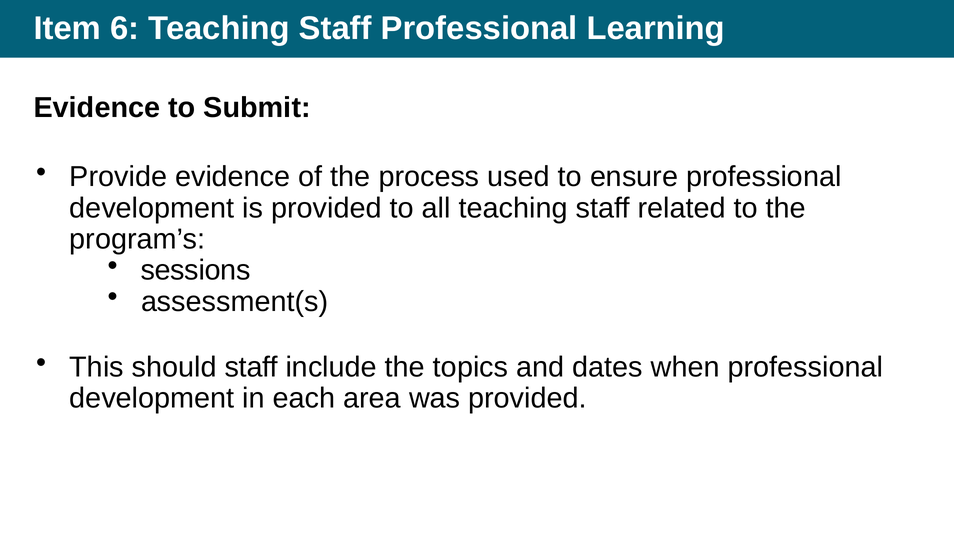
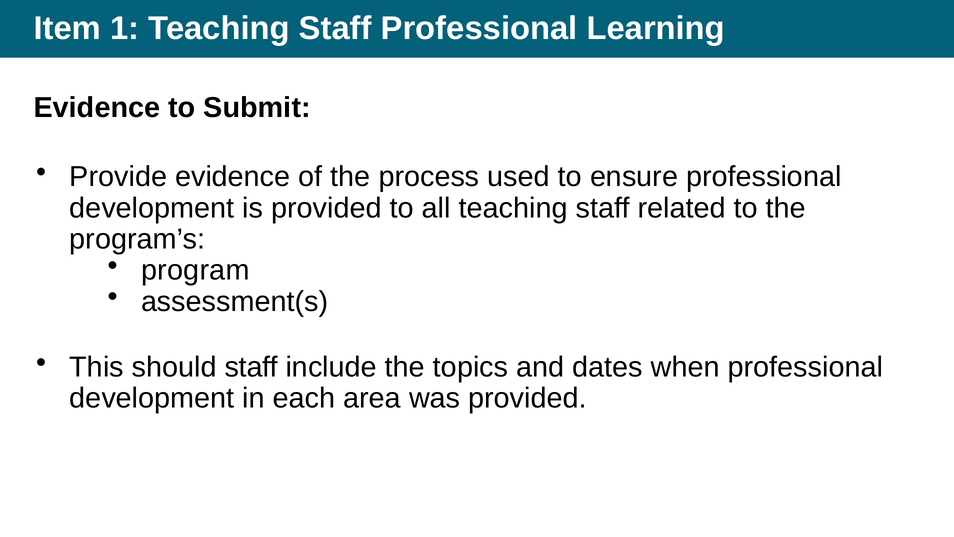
6: 6 -> 1
sessions: sessions -> program
